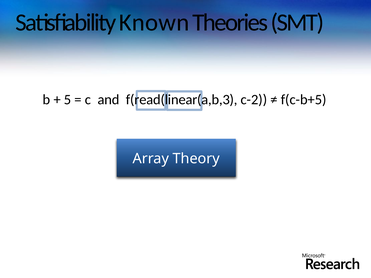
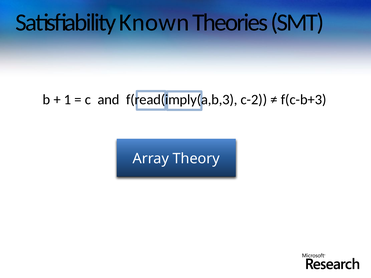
5: 5 -> 1
f(read(linear(a,b,3: f(read(linear(a,b,3 -> f(read(imply(a,b,3
f(c-b+5: f(c-b+5 -> f(c-b+3
